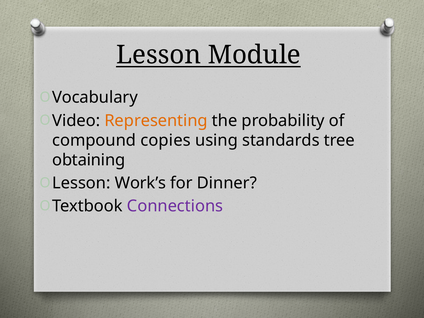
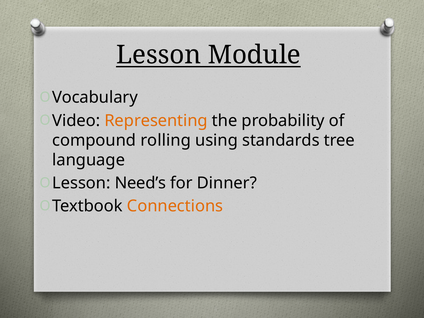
copies: copies -> rolling
obtaining: obtaining -> language
Work’s: Work’s -> Need’s
Connections colour: purple -> orange
